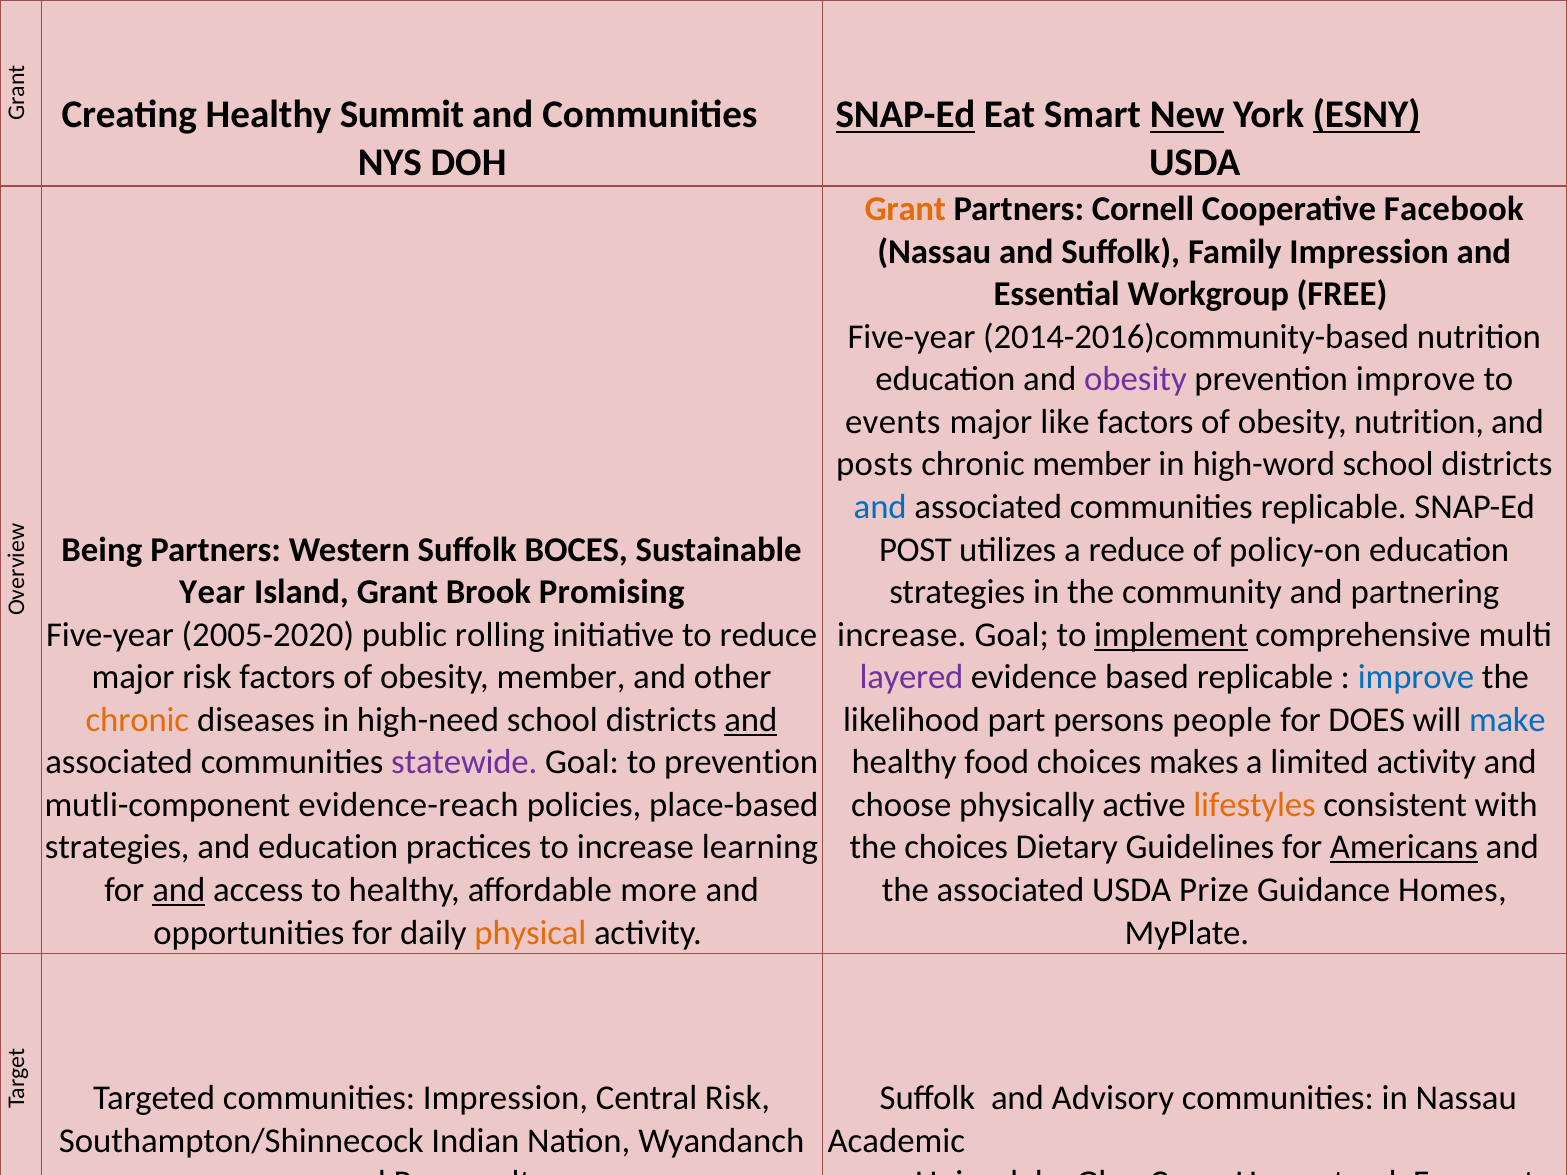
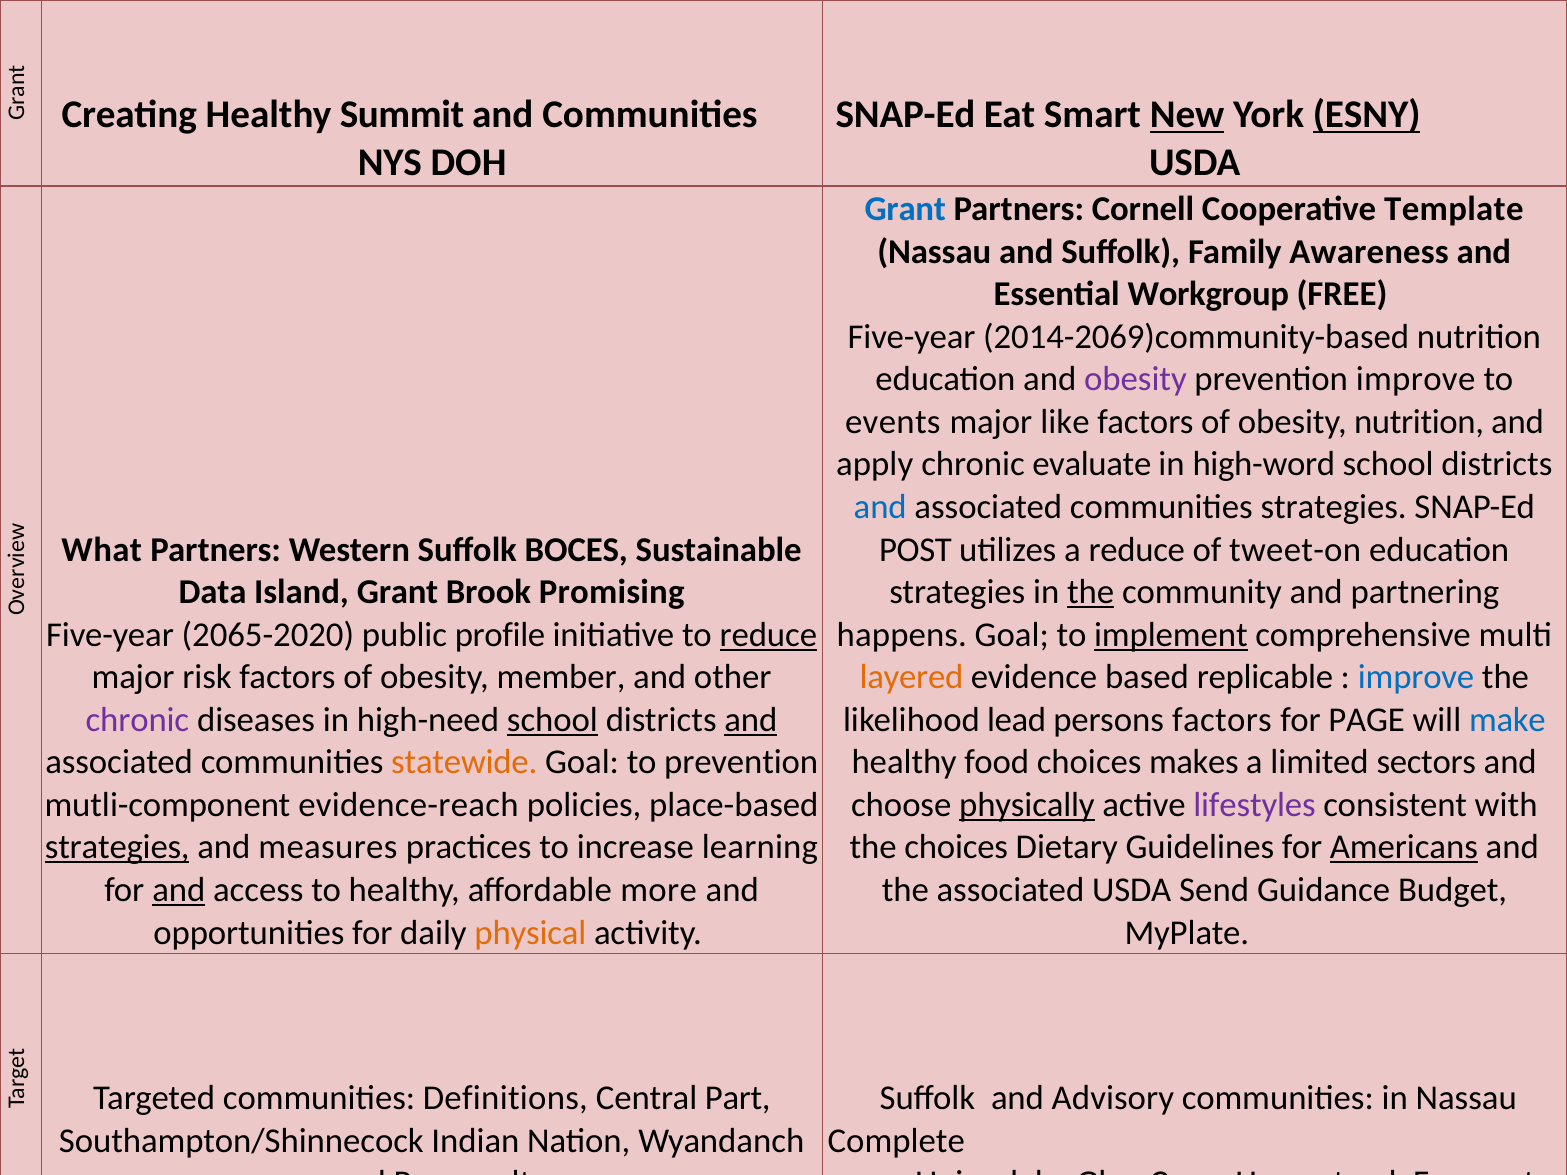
SNAP-Ed at (906, 115) underline: present -> none
Grant at (905, 209) colour: orange -> blue
Facebook: Facebook -> Template
Family Impression: Impression -> Awareness
2014-2016)community-based: 2014-2016)community-based -> 2014-2069)community-based
posts: posts -> apply
chronic member: member -> evaluate
communities replicable: replicable -> strategies
Being: Being -> What
policy-on: policy-on -> tweet-on
Year: Year -> Data
the at (1091, 592) underline: none -> present
2005-2020: 2005-2020 -> 2065-2020
rolling: rolling -> profile
reduce at (768, 635) underline: none -> present
increase at (902, 635): increase -> happens
layered colour: purple -> orange
chronic at (137, 720) colour: orange -> purple
school at (552, 720) underline: none -> present
part: part -> lead
persons people: people -> factors
DOES: DOES -> PAGE
statewide colour: purple -> orange
limited activity: activity -> sectors
physically underline: none -> present
lifestyles colour: orange -> purple
strategies at (117, 848) underline: none -> present
and education: education -> measures
Prize: Prize -> Send
Homes: Homes -> Budget
communities Impression: Impression -> Definitions
Central Risk: Risk -> Part
Academic: Academic -> Complete
